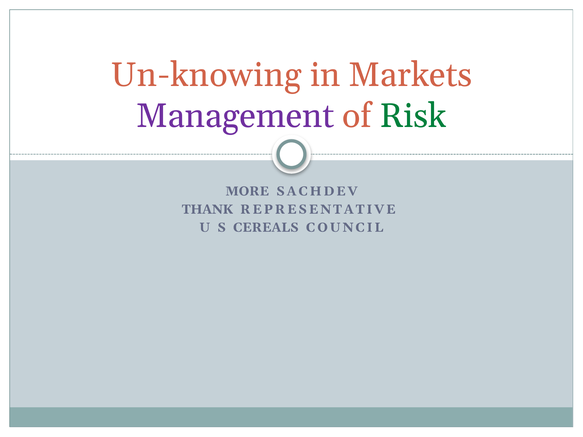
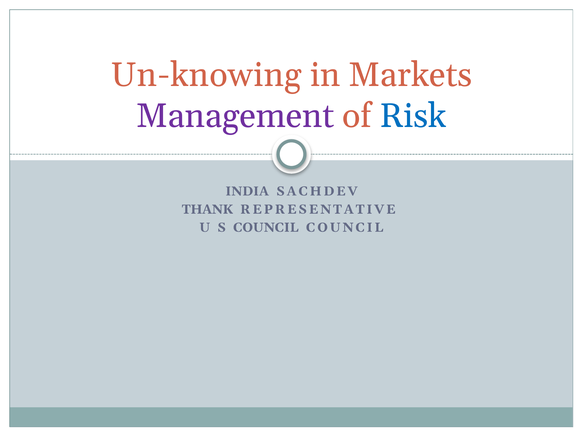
Risk colour: green -> blue
MORE: MORE -> INDIA
S CEREALS: CEREALS -> COUNCIL
